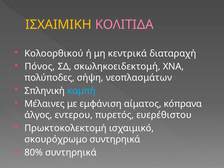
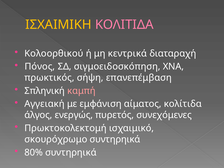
σκωληκοειδεκτομή: σκωληκοειδεκτομή -> σιγμοειδοσκόπηση
πολύποδες: πολύποδες -> πρωκτικός
νεοπλασμάτων: νεοπλασμάτων -> επανεπέμβαση
καμπή colour: light blue -> pink
Μέλαινες: Μέλαινες -> Αγγειακή
κόπρανα: κόπρανα -> κολίτιδα
εντερου: εντερου -> ενεργώς
ευερέθιστου: ευερέθιστου -> συνεχόμενες
